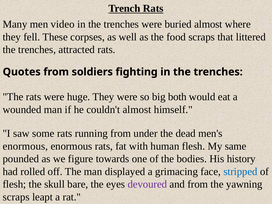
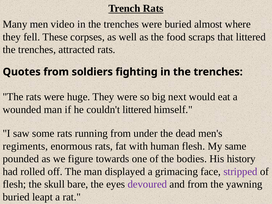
both: both -> next
couldn't almost: almost -> littered
enormous at (25, 146): enormous -> regiments
stripped colour: blue -> purple
scraps at (16, 197): scraps -> buried
